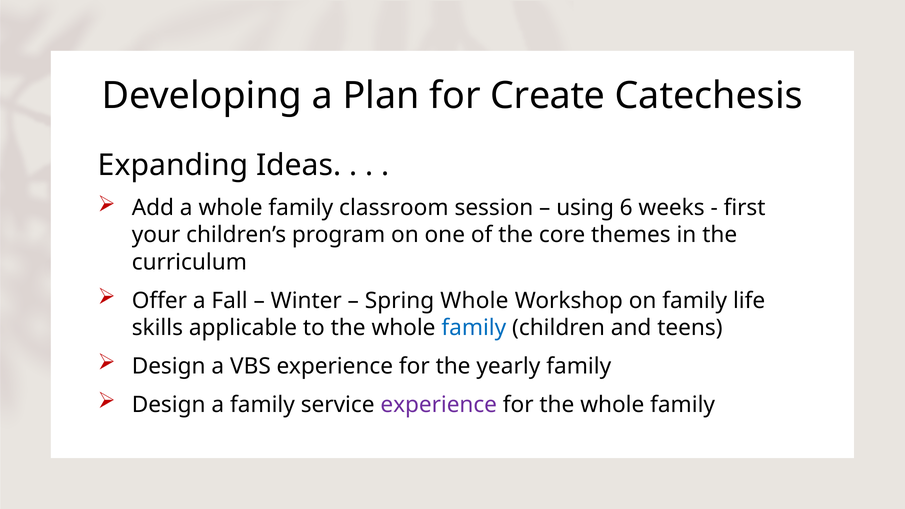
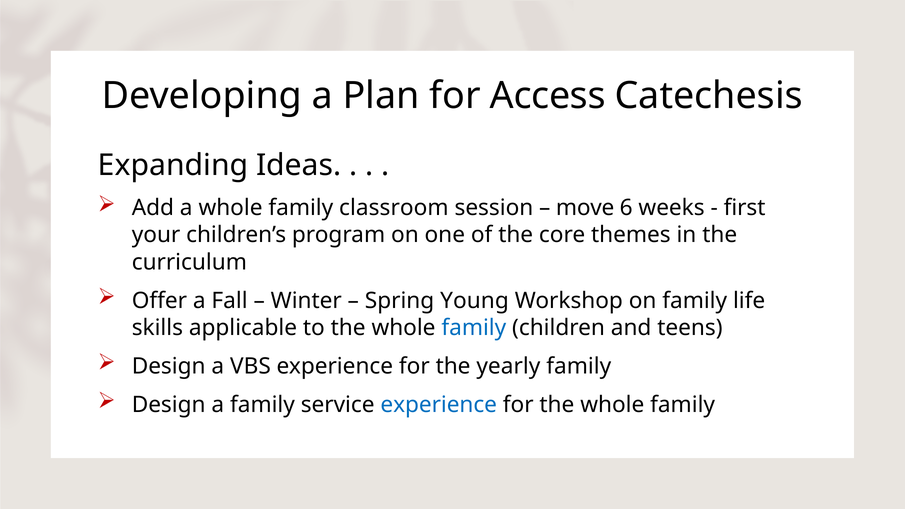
Create: Create -> Access
using: using -> move
Spring Whole: Whole -> Young
experience at (439, 405) colour: purple -> blue
